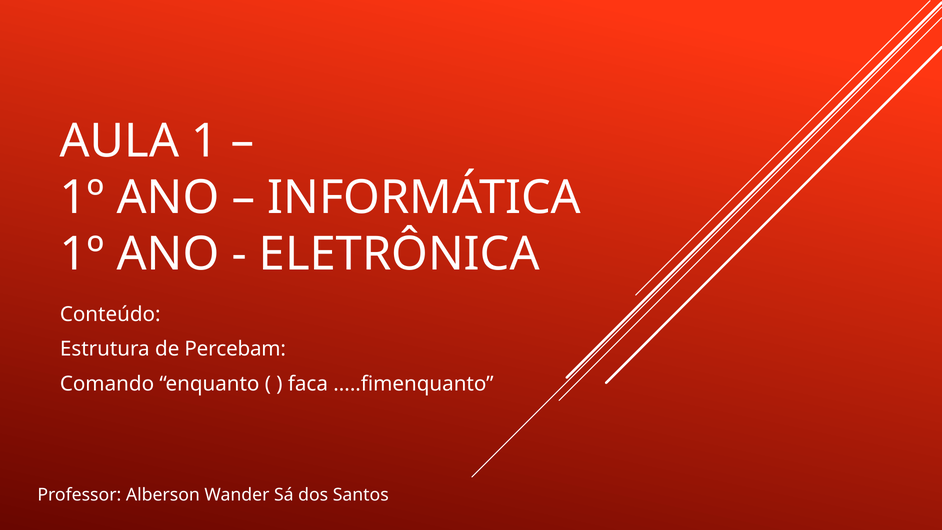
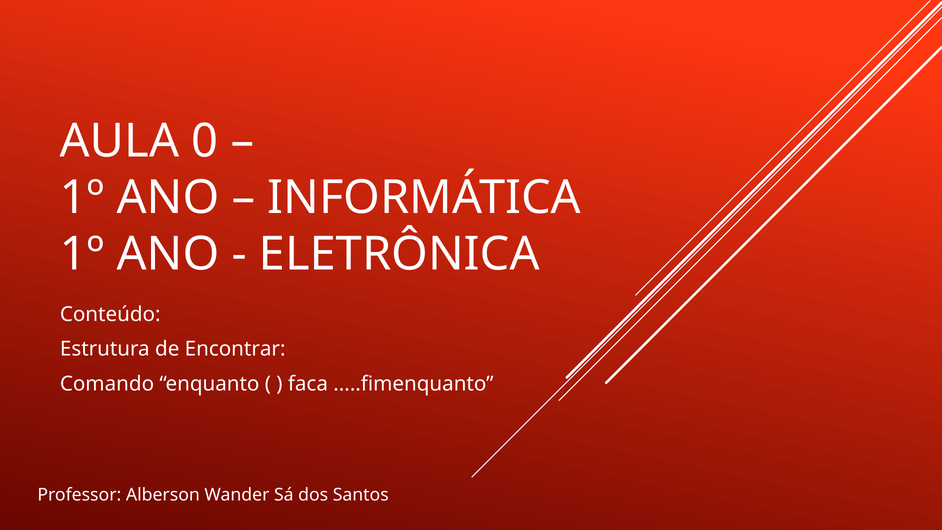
1: 1 -> 0
Percebam: Percebam -> Encontrar
